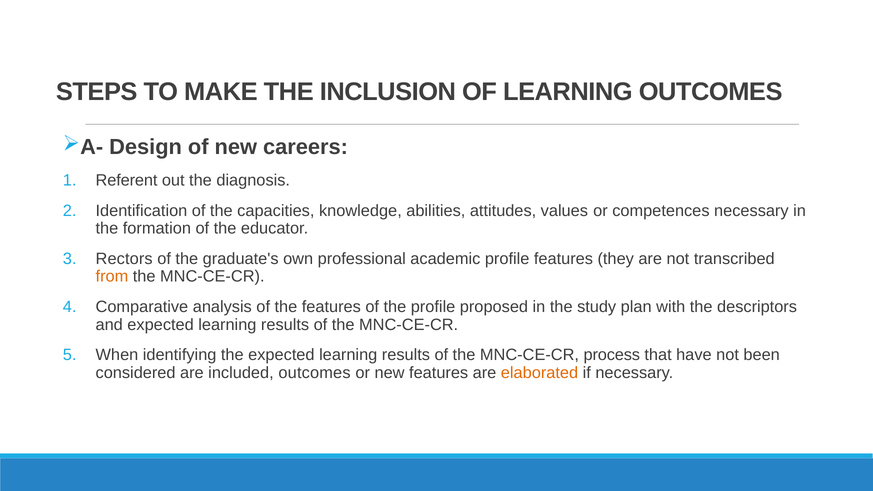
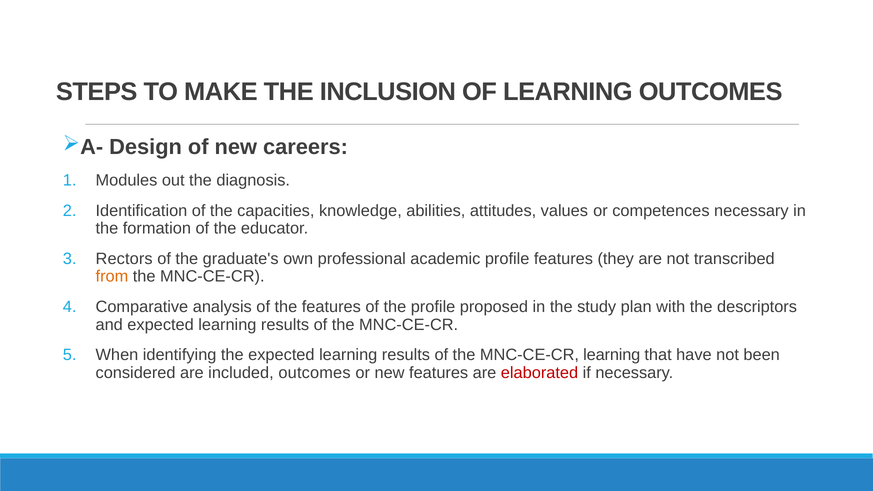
Referent: Referent -> Modules
MNC-CE-CR process: process -> learning
elaborated colour: orange -> red
